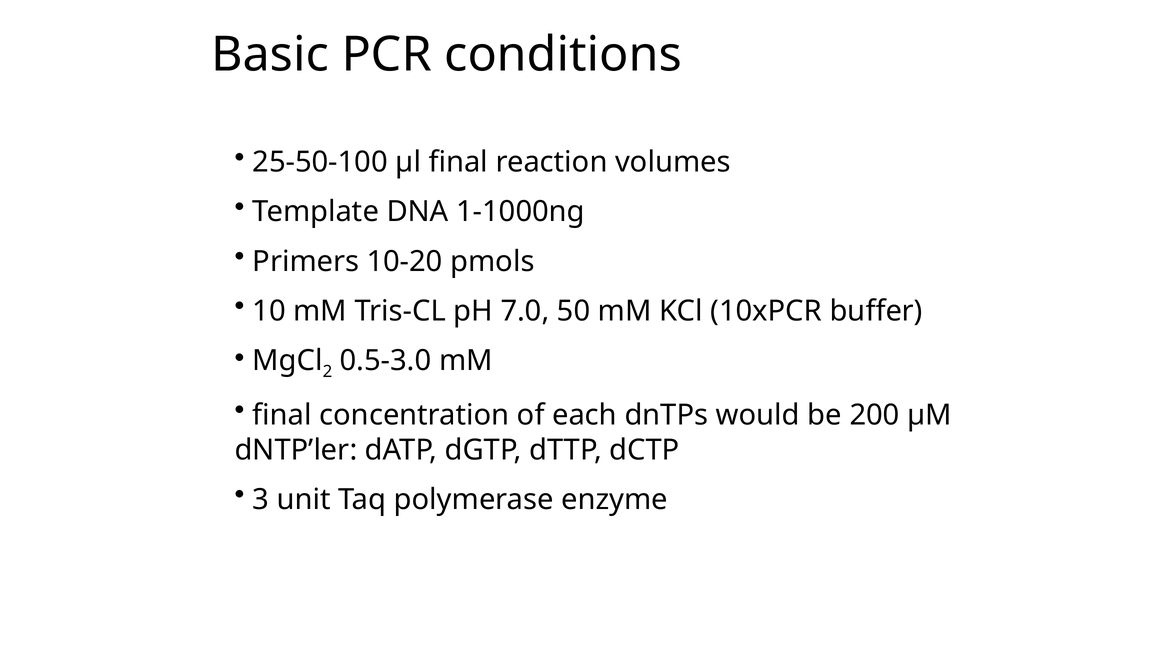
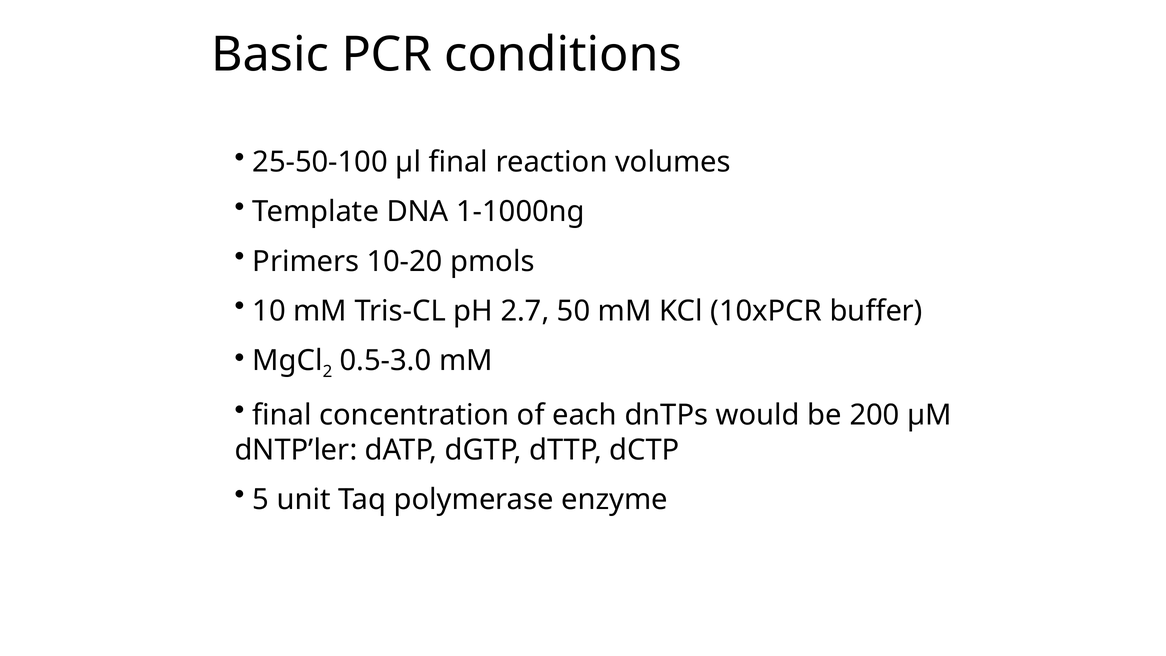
7.0: 7.0 -> 2.7
3: 3 -> 5
